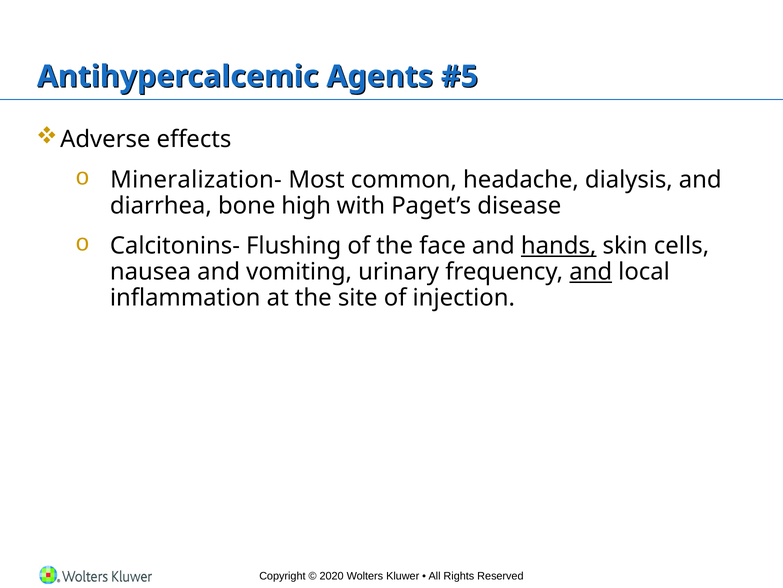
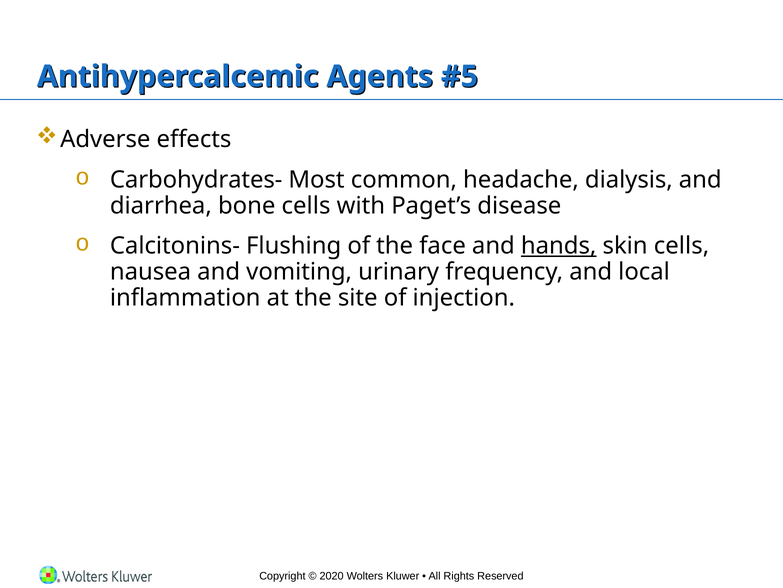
Mineralization-: Mineralization- -> Carbohydrates-
bone high: high -> cells
and at (591, 271) underline: present -> none
